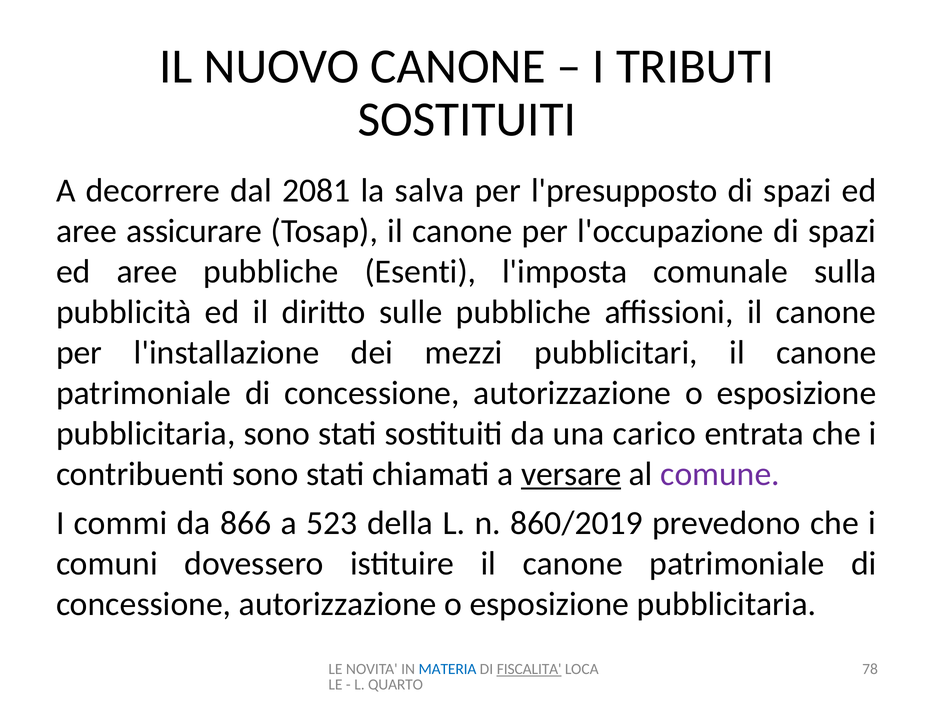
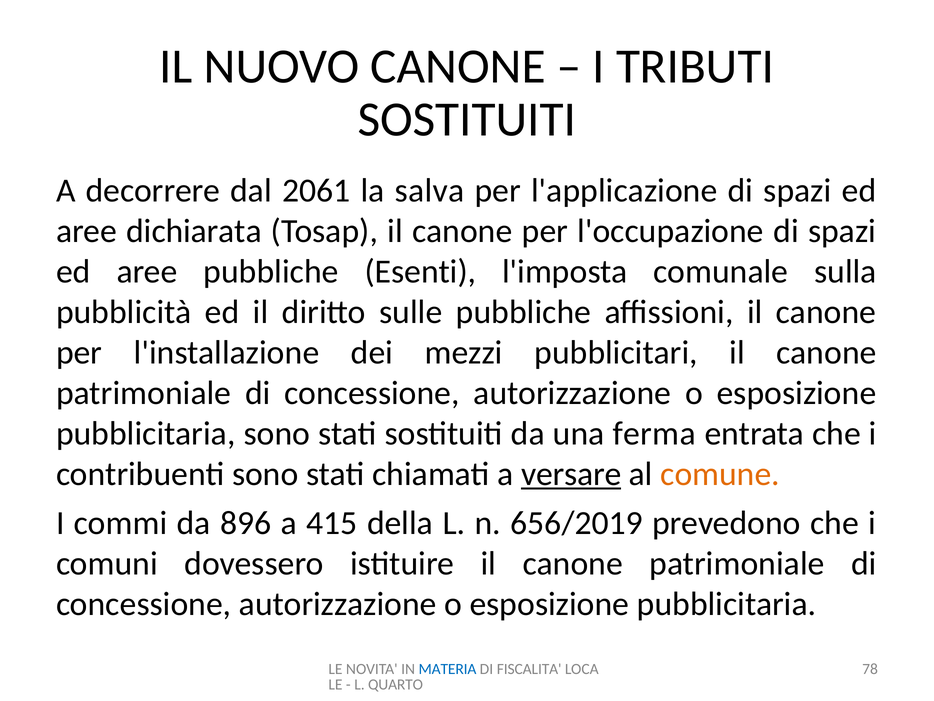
2081: 2081 -> 2061
l'presupposto: l'presupposto -> l'applicazione
assicurare: assicurare -> dichiarata
carico: carico -> ferma
comune colour: purple -> orange
866: 866 -> 896
523: 523 -> 415
860/2019: 860/2019 -> 656/2019
FISCALITA underline: present -> none
